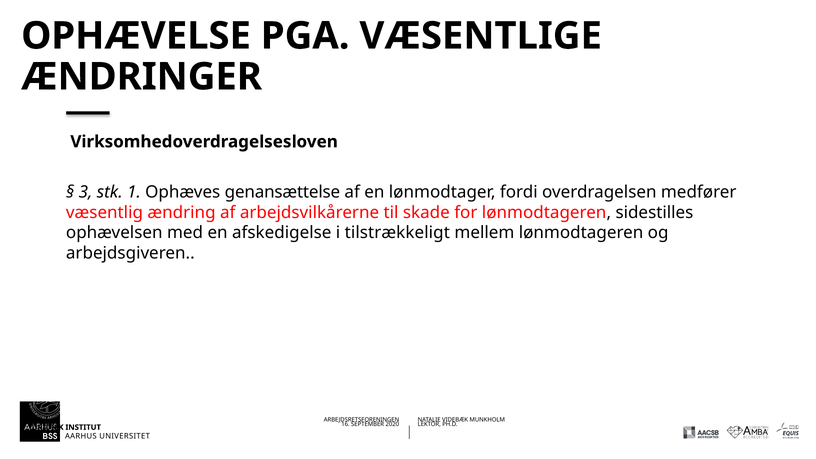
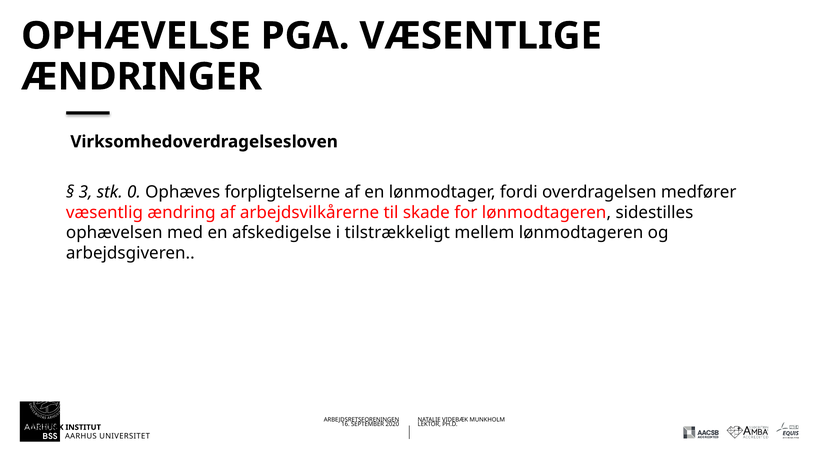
1: 1 -> 0
genansættelse: genansættelse -> forpligtelserne
